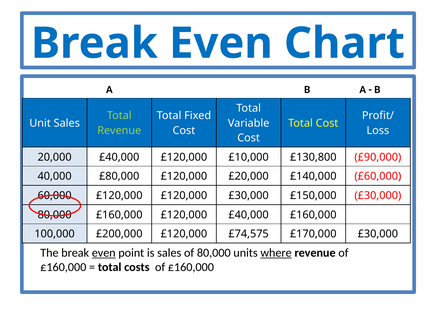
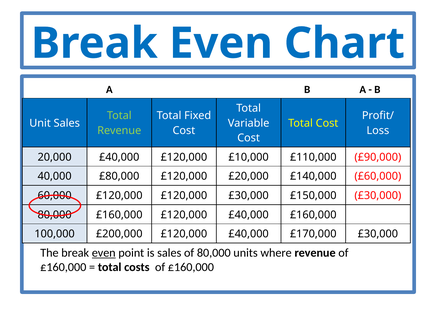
£130,800: £130,800 -> £110,000
£200,000 £120,000 £74,575: £74,575 -> £40,000
where underline: present -> none
